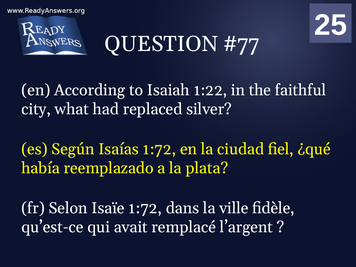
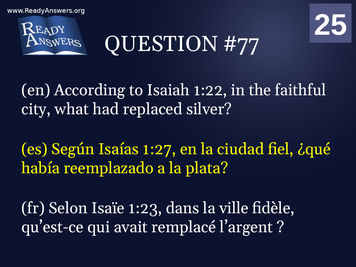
Isaías 1:72: 1:72 -> 1:27
Isaïe 1:72: 1:72 -> 1:23
